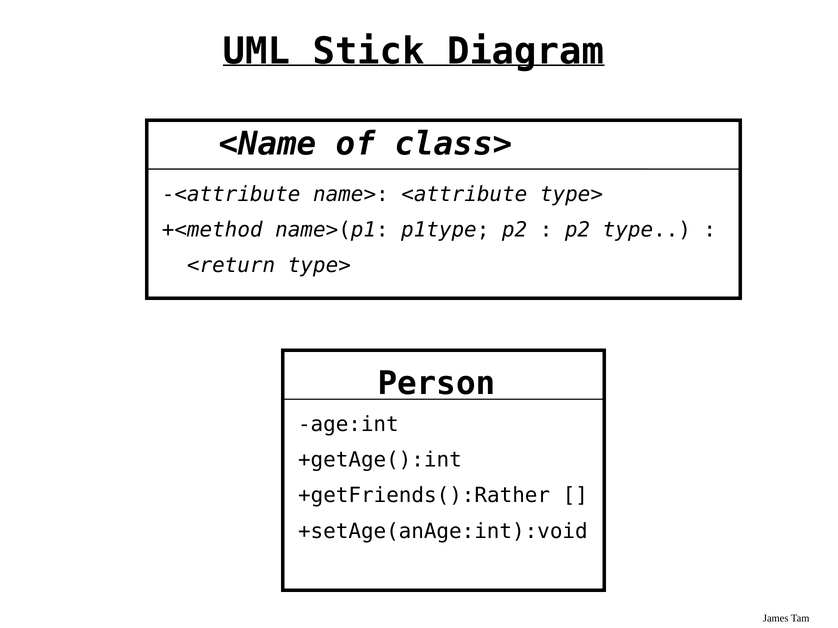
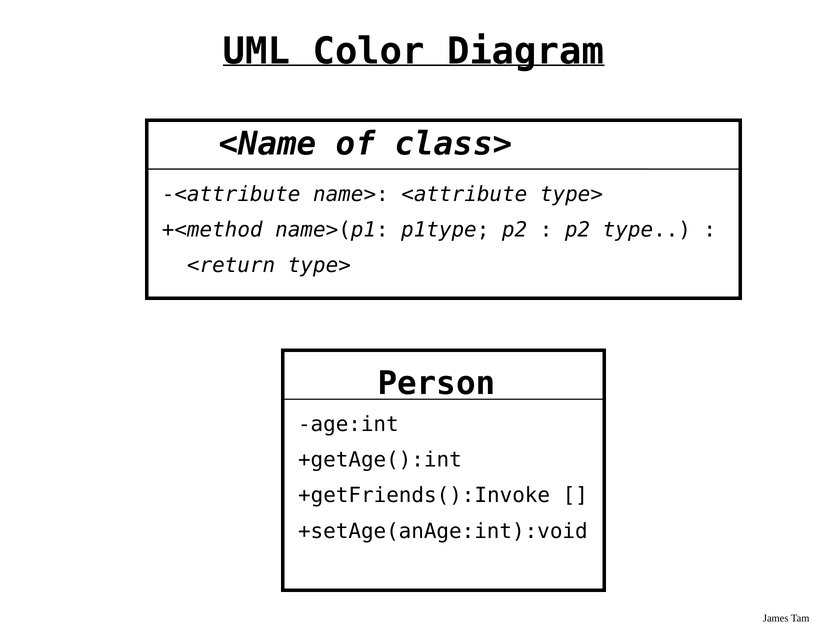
Stick: Stick -> Color
+getFriends():Rather: +getFriends():Rather -> +getFriends():Invoke
